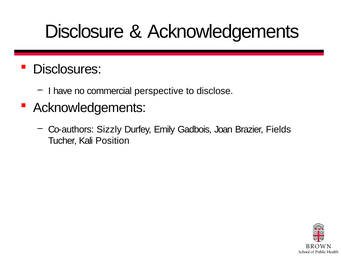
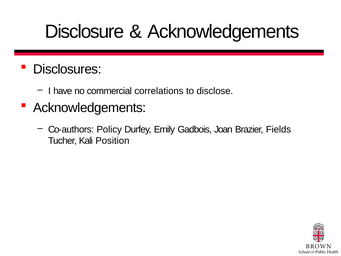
perspective: perspective -> correlations
Sizzly: Sizzly -> Policy
